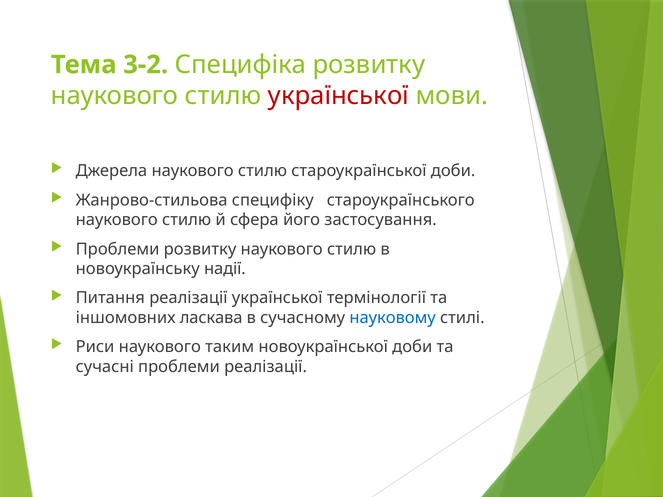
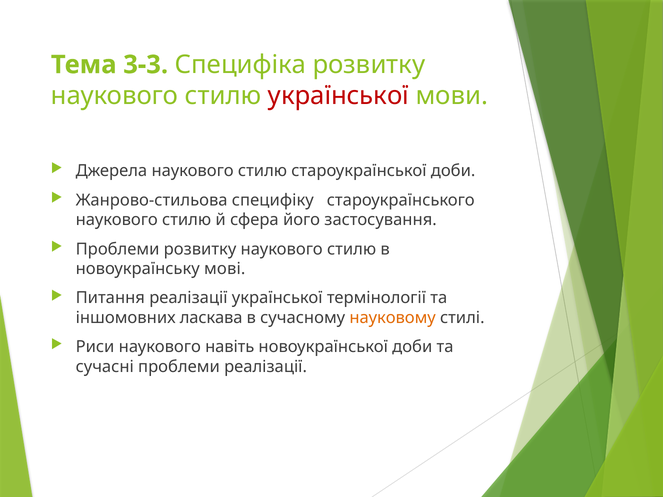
3-2: 3-2 -> 3-3
надії: надії -> мові
науковому colour: blue -> orange
таким: таким -> навіть
